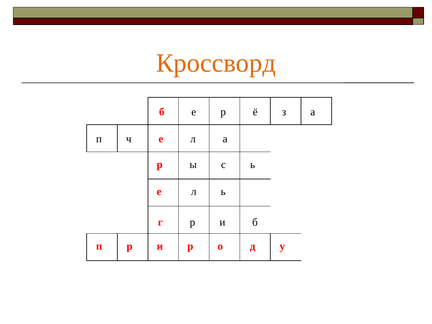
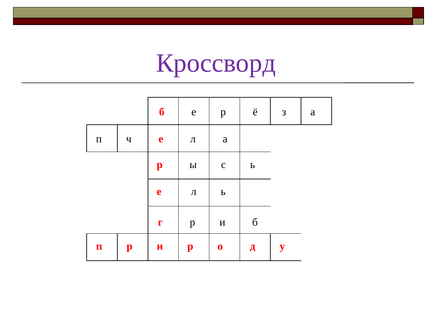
Кроссворд colour: orange -> purple
